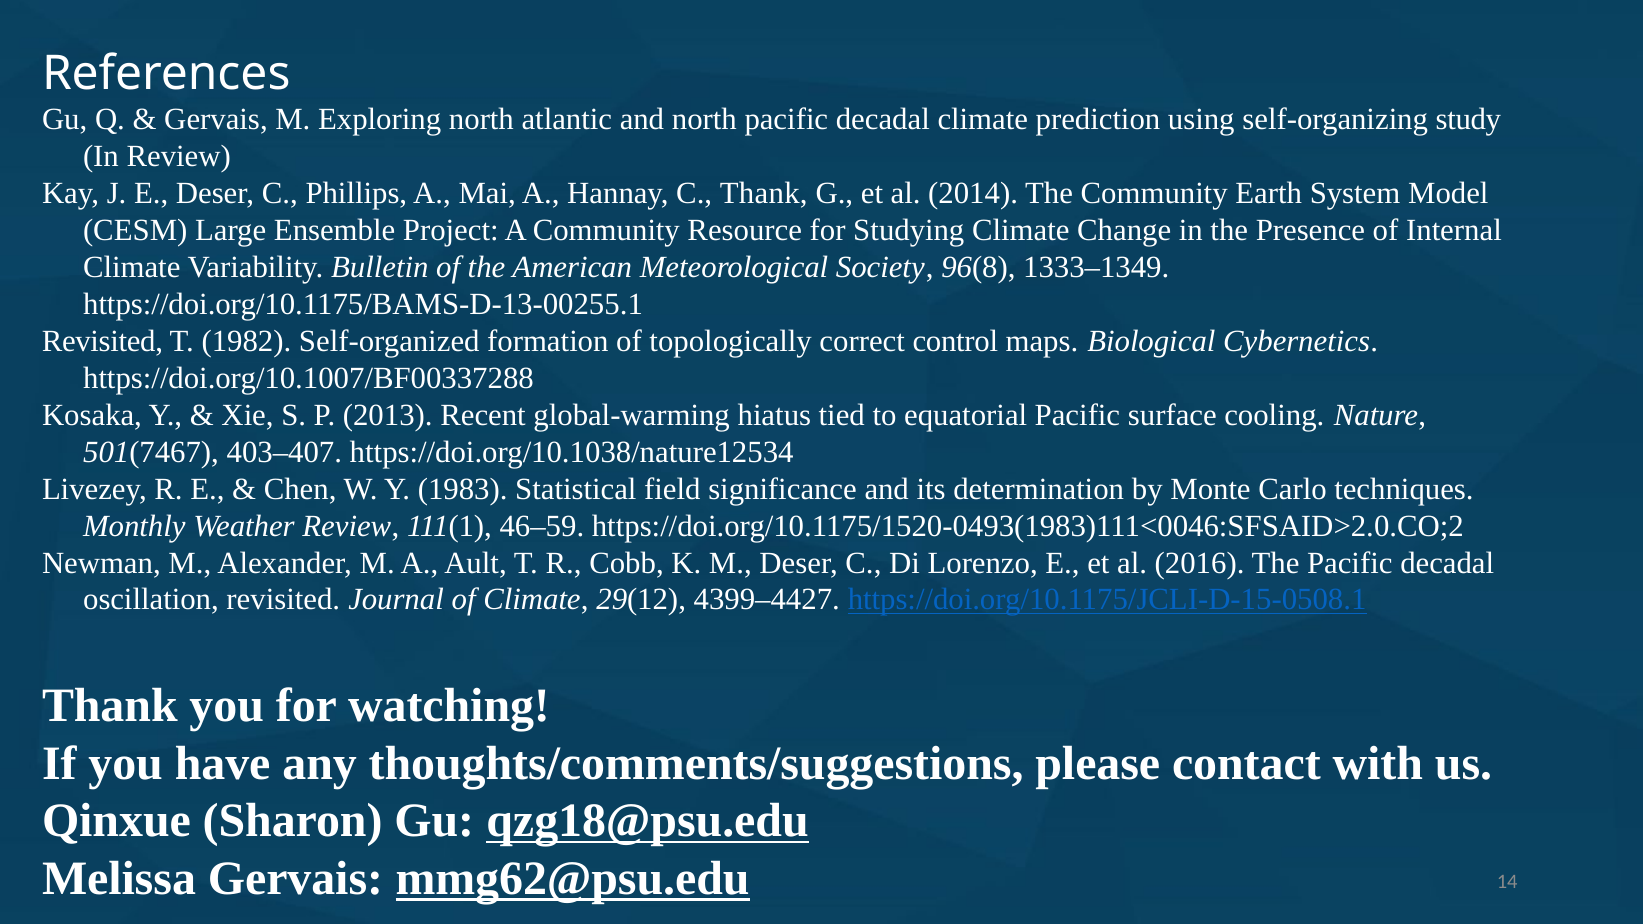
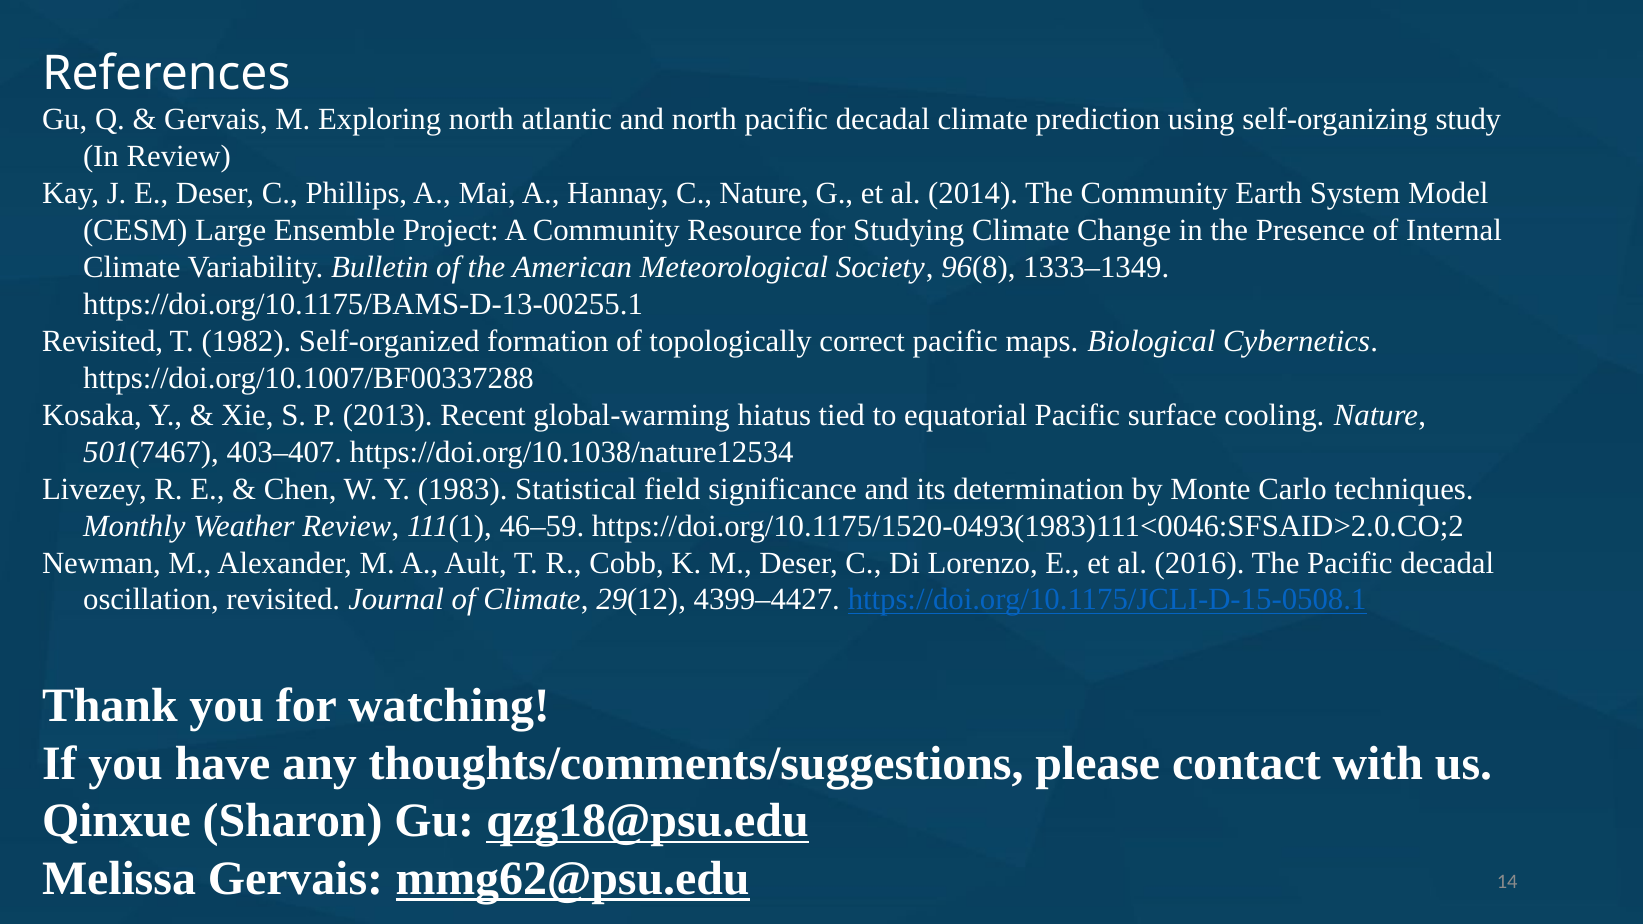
C Thank: Thank -> Nature
correct control: control -> pacific
